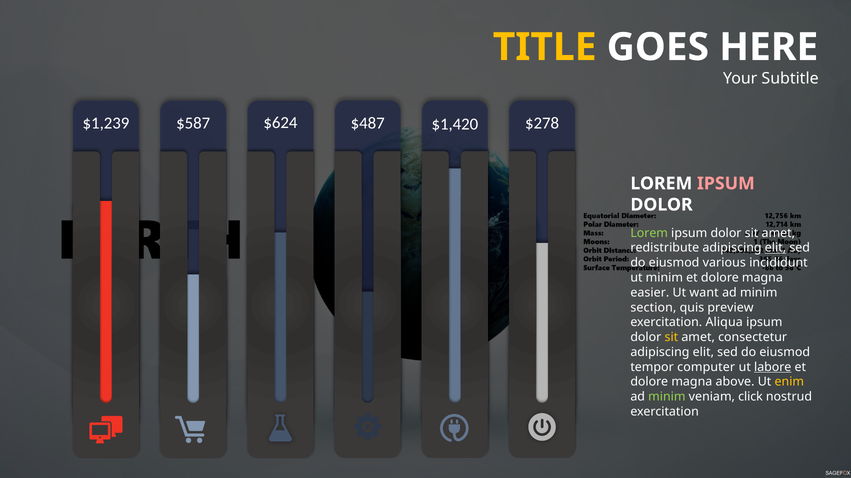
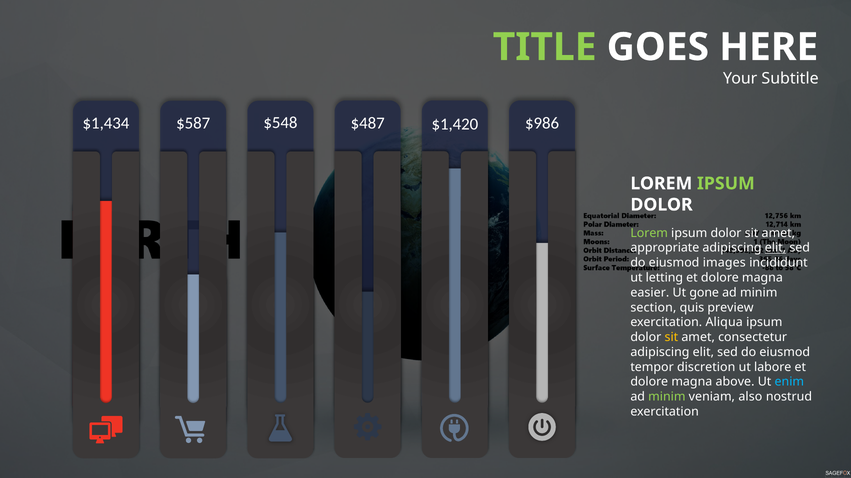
TITLE colour: yellow -> light green
$1,239: $1,239 -> $1,434
$624: $624 -> $548
$278: $278 -> $986
IPSUM at (726, 184) colour: pink -> light green
redistribute: redistribute -> appropriate
various: various -> images
ut minim: minim -> letting
want: want -> gone
computer: computer -> discretion
labore underline: present -> none
enim colour: yellow -> light blue
click: click -> also
